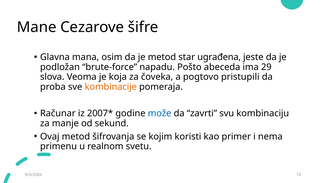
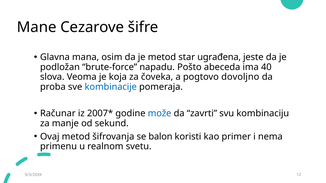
29: 29 -> 40
pristupili: pristupili -> dovoljno
kombinacije colour: orange -> blue
kojim: kojim -> balon
